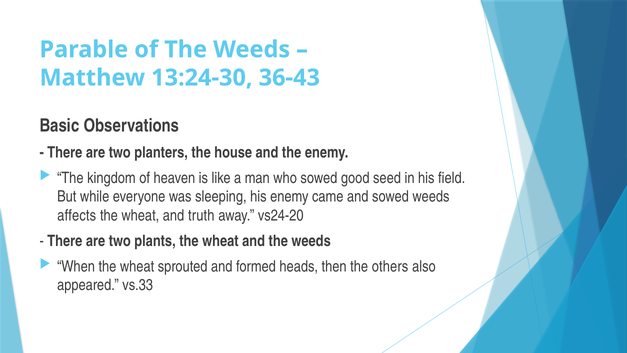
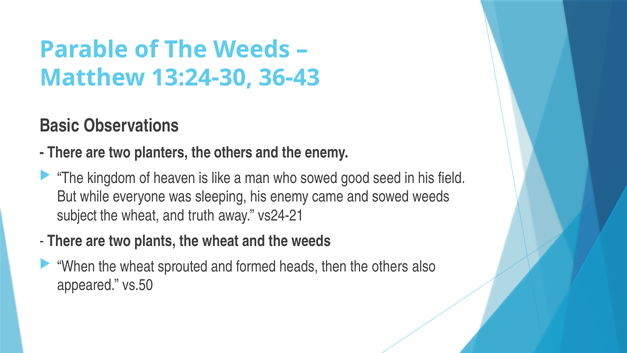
planters the house: house -> others
affects: affects -> subject
vs24-20: vs24-20 -> vs24-21
vs.33: vs.33 -> vs.50
